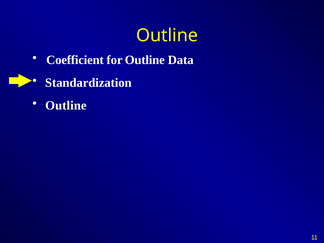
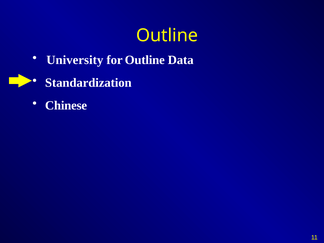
Coefficient: Coefficient -> University
Outline at (66, 105): Outline -> Chinese
